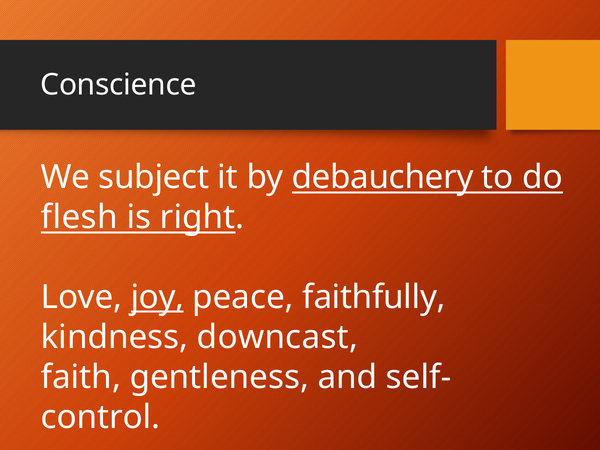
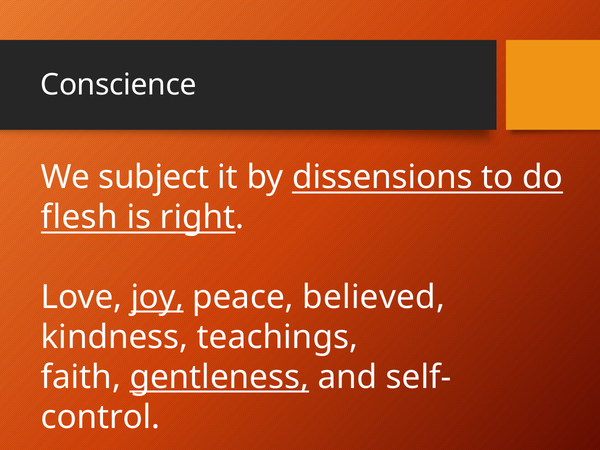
debauchery: debauchery -> dissensions
faithfully: faithfully -> believed
downcast: downcast -> teachings
gentleness underline: none -> present
